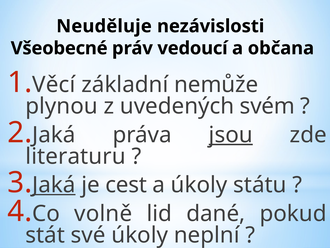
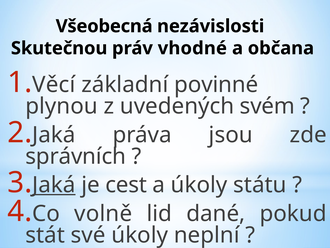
Neuděluje: Neuděluje -> Všeobecná
Všeobecné: Všeobecné -> Skutečnou
vedoucí: vedoucí -> vhodné
nemůže: nemůže -> povinné
jsou underline: present -> none
literaturu: literaturu -> správních
